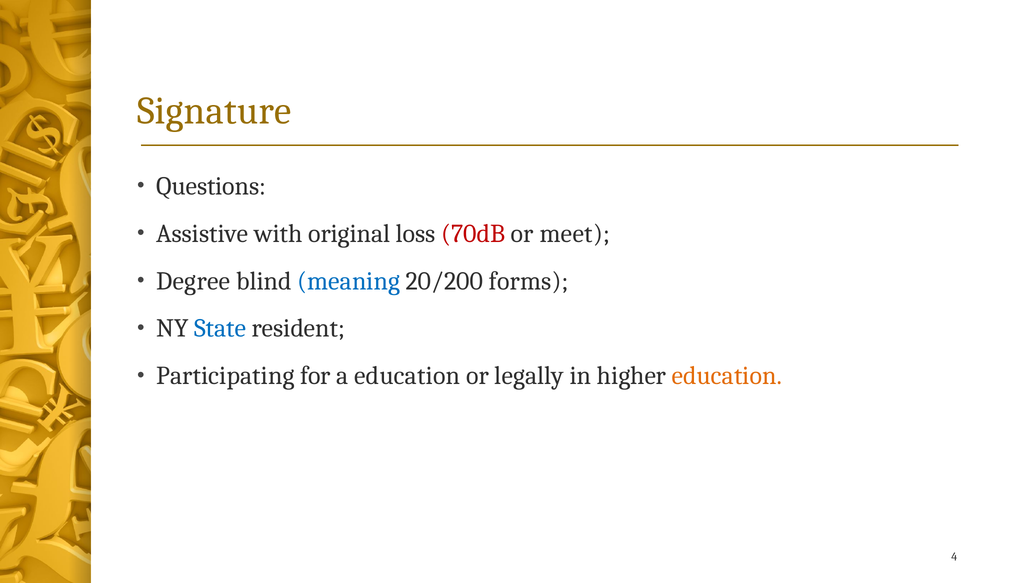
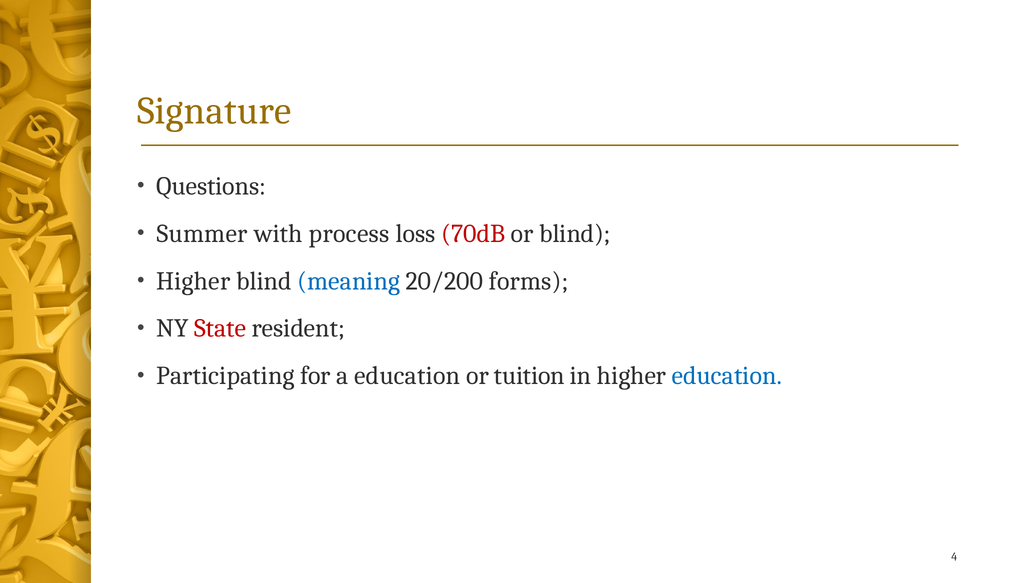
Assistive: Assistive -> Summer
original: original -> process
or meet: meet -> blind
Degree at (193, 281): Degree -> Higher
State colour: blue -> red
legally: legally -> tuition
education at (727, 376) colour: orange -> blue
